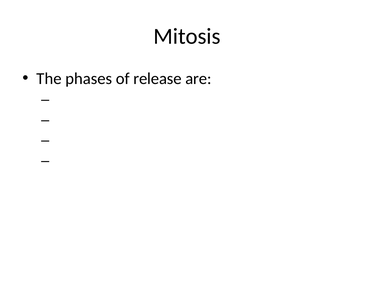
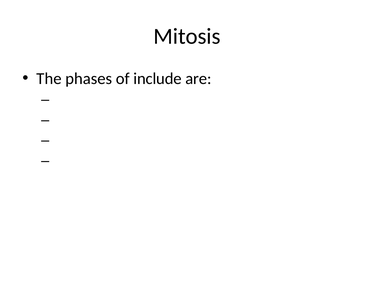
release: release -> include
